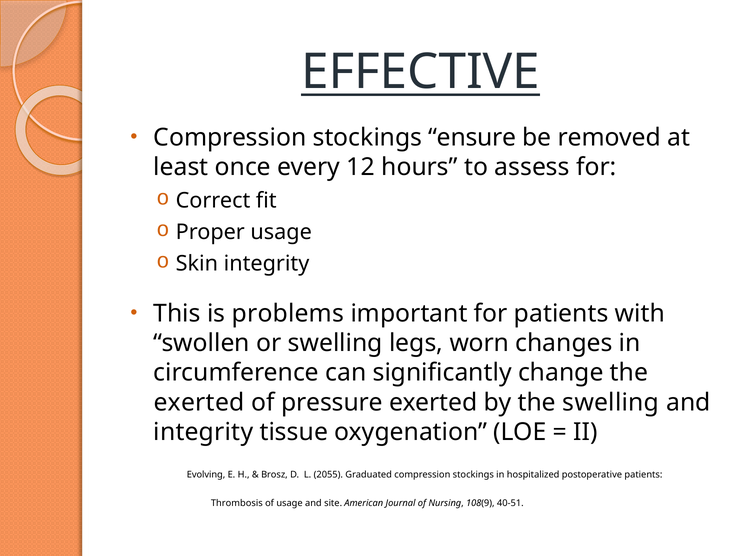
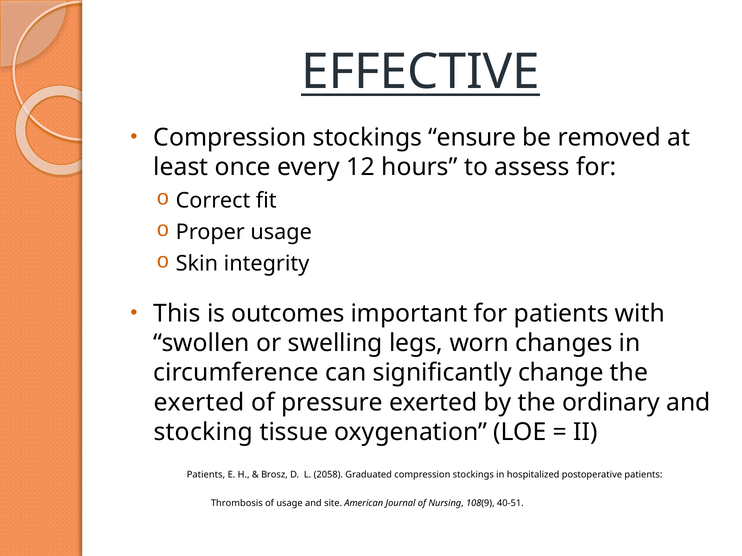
problems: problems -> outcomes
the swelling: swelling -> ordinary
integrity at (203, 432): integrity -> stocking
Evolving at (206, 475): Evolving -> Patients
2055: 2055 -> 2058
